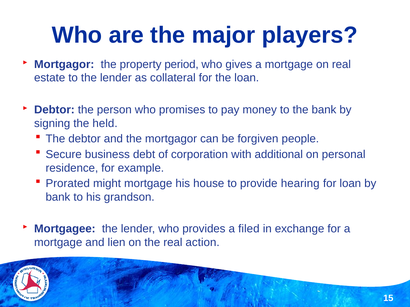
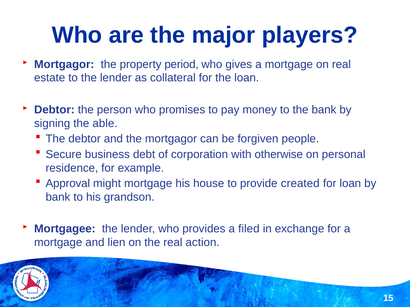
held: held -> able
additional: additional -> otherwise
Prorated: Prorated -> Approval
hearing: hearing -> created
